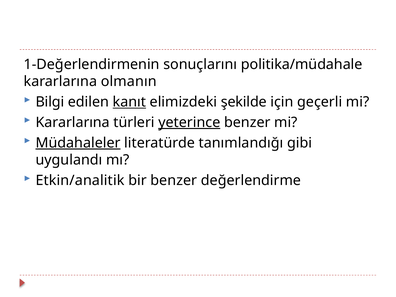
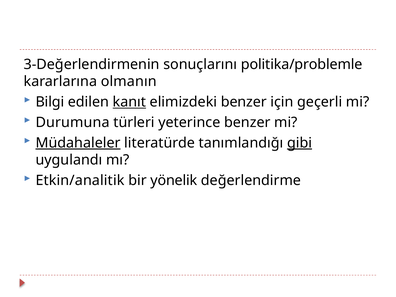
1-Değerlendirmenin: 1-Değerlendirmenin -> 3-Değerlendirmenin
politika/müdahale: politika/müdahale -> politika/problemle
elimizdeki şekilde: şekilde -> benzer
Kararlarına at (73, 122): Kararlarına -> Durumuna
yeterince underline: present -> none
gibi underline: none -> present
bir benzer: benzer -> yönelik
